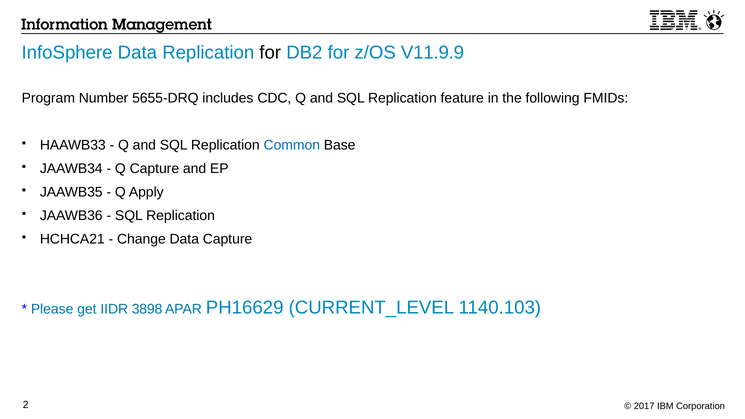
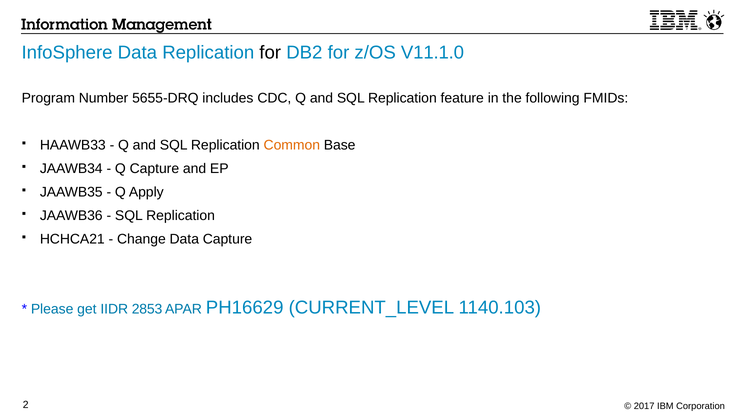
V11.9.9: V11.9.9 -> V11.1.0
Common colour: blue -> orange
3898: 3898 -> 2853
